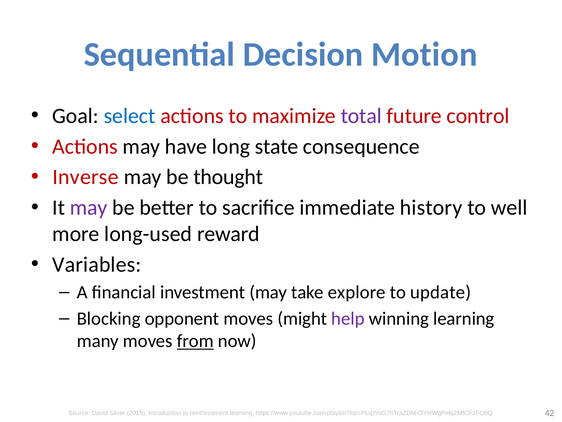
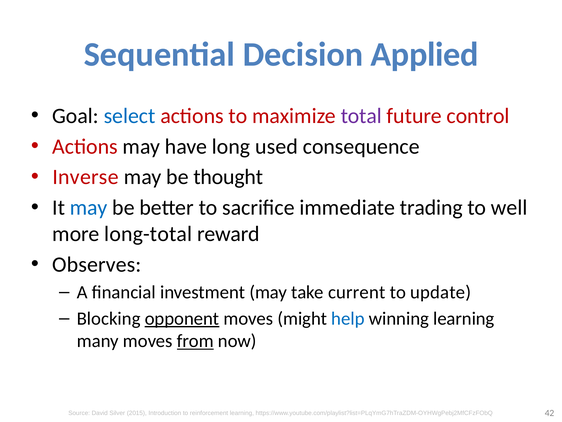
Motion: Motion -> Applied
state: state -> used
may at (89, 207) colour: purple -> blue
history: history -> trading
long-used: long-used -> long-total
Variables: Variables -> Observes
explore: explore -> current
opponent underline: none -> present
help colour: purple -> blue
